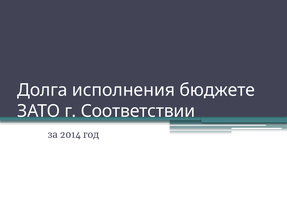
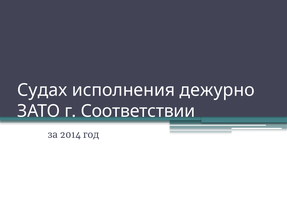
Долга: Долга -> Судах
бюджете: бюджете -> дежурно
